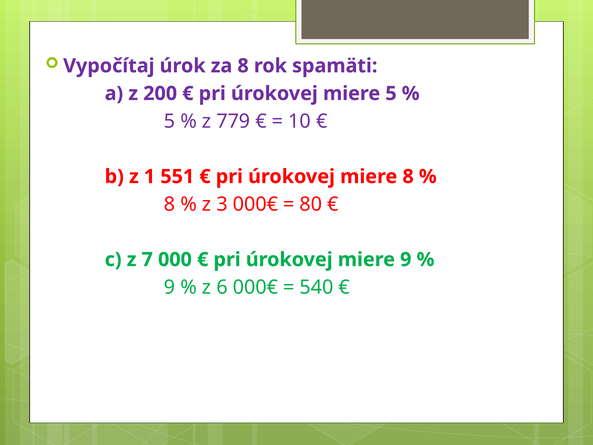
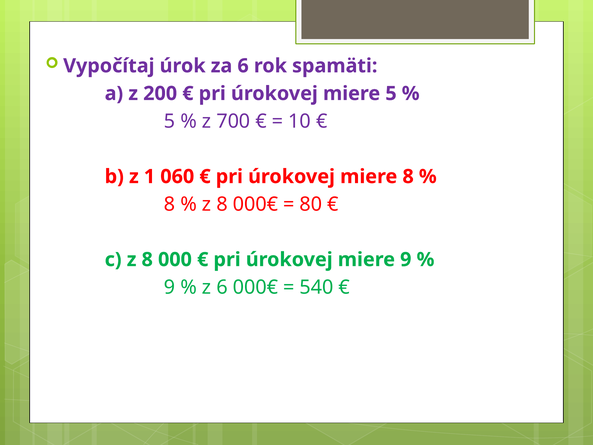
za 8: 8 -> 6
779: 779 -> 700
551: 551 -> 060
3 at (222, 204): 3 -> 8
c z 7: 7 -> 8
